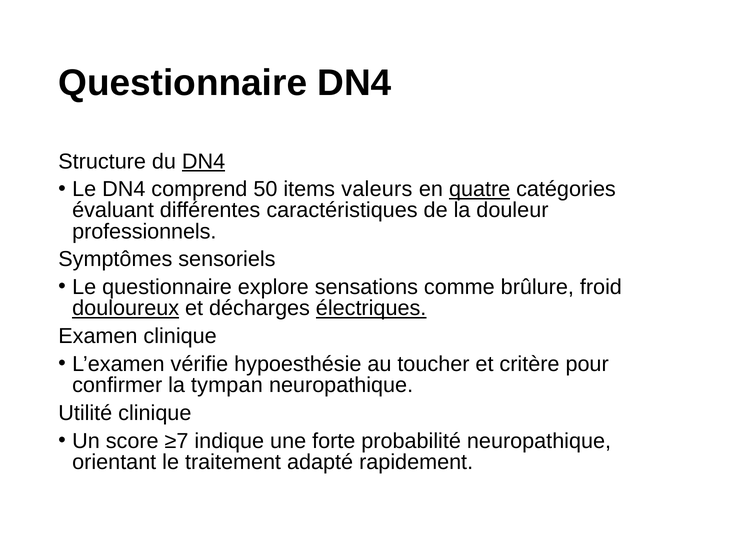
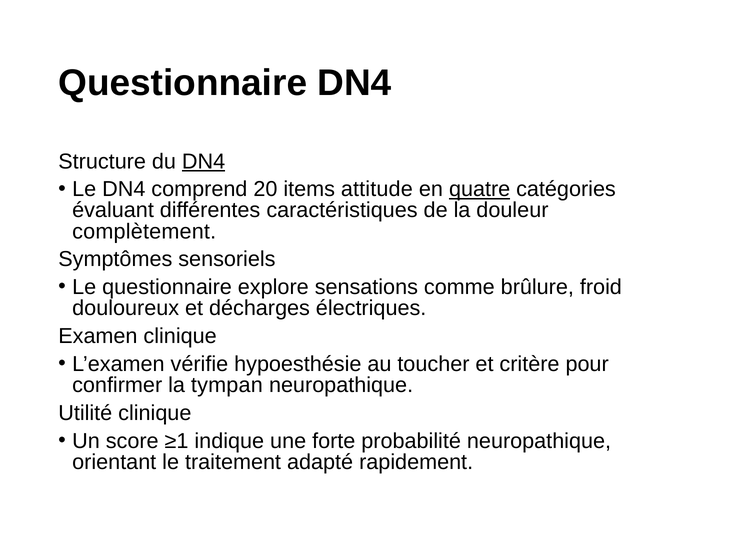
50: 50 -> 20
valeurs: valeurs -> attitude
professionnels: professionnels -> complètement
douloureux underline: present -> none
électriques underline: present -> none
≥7: ≥7 -> ≥1
